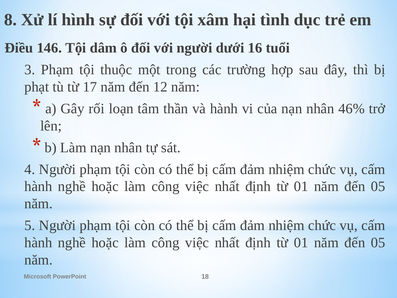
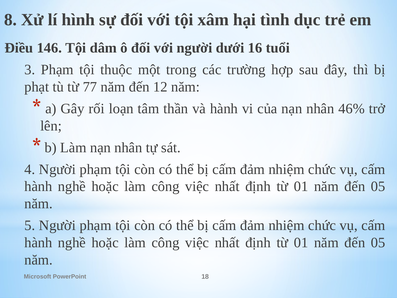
17: 17 -> 77
